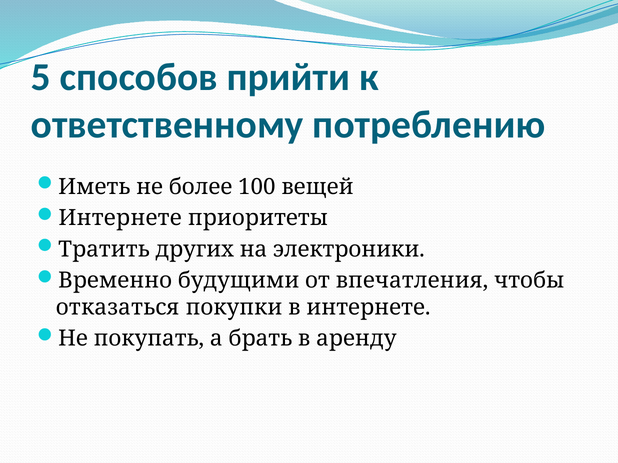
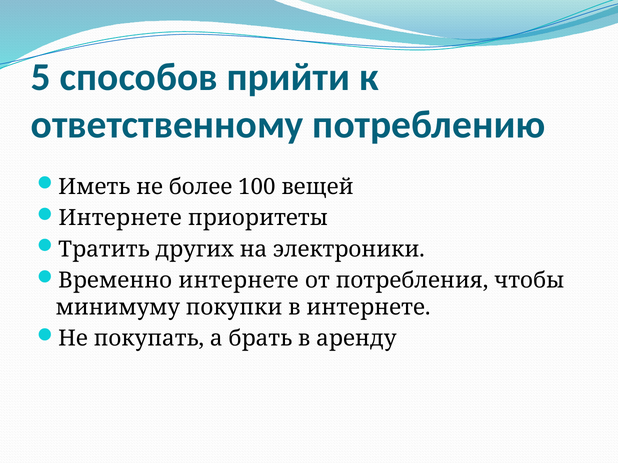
Временно будущими: будущими -> интернете
впечатления: впечатления -> потребления
отказаться: отказаться -> минимуму
